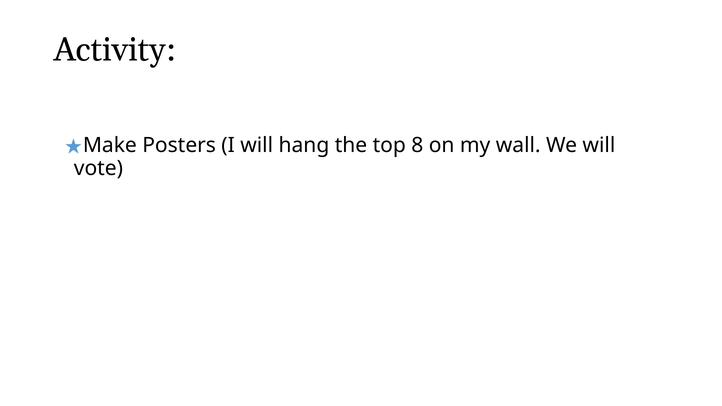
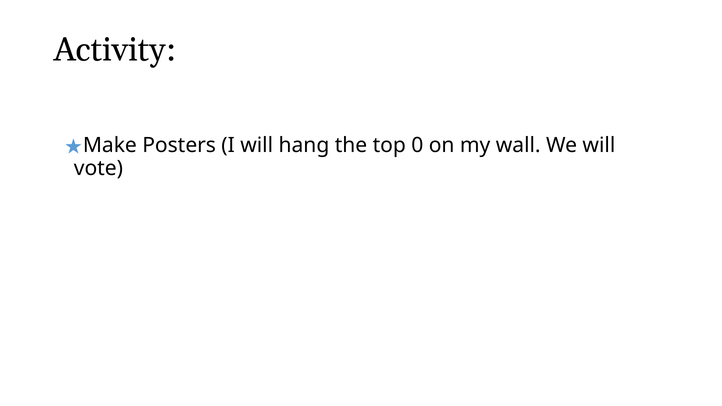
8: 8 -> 0
